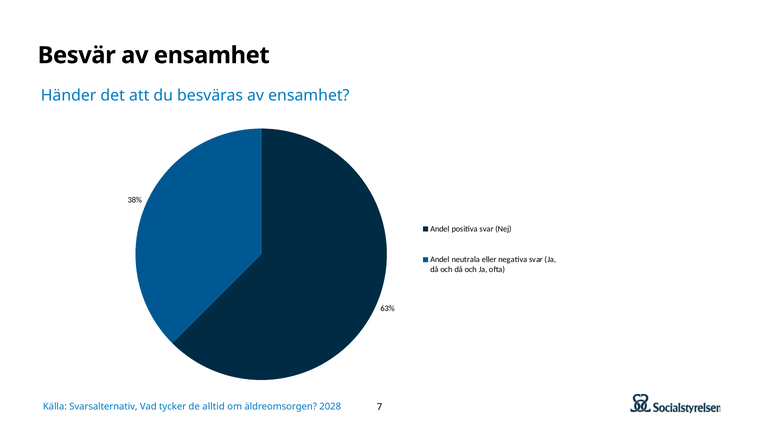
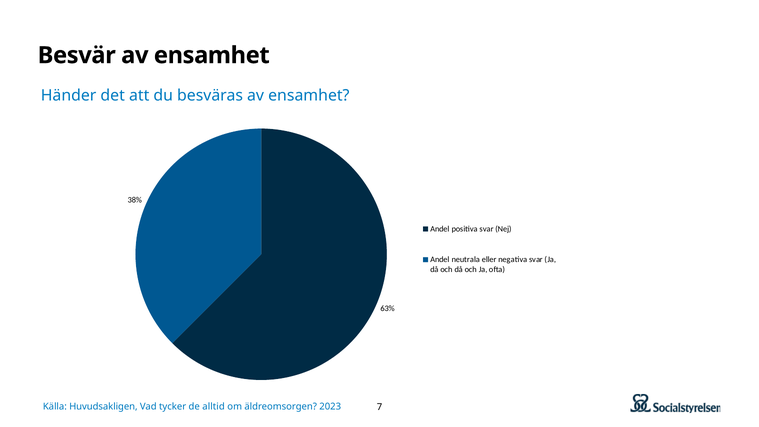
Svarsalternativ: Svarsalternativ -> Huvudsakligen
2028: 2028 -> 2023
